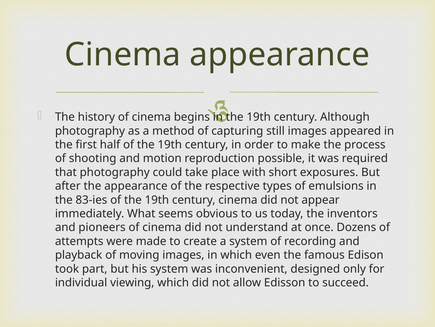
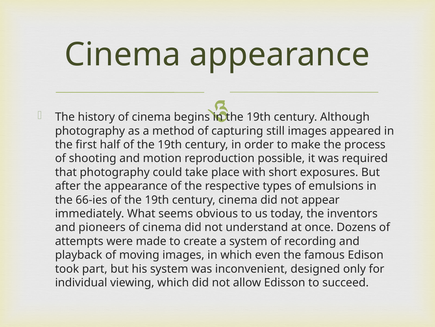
83-ies: 83-ies -> 66-ies
